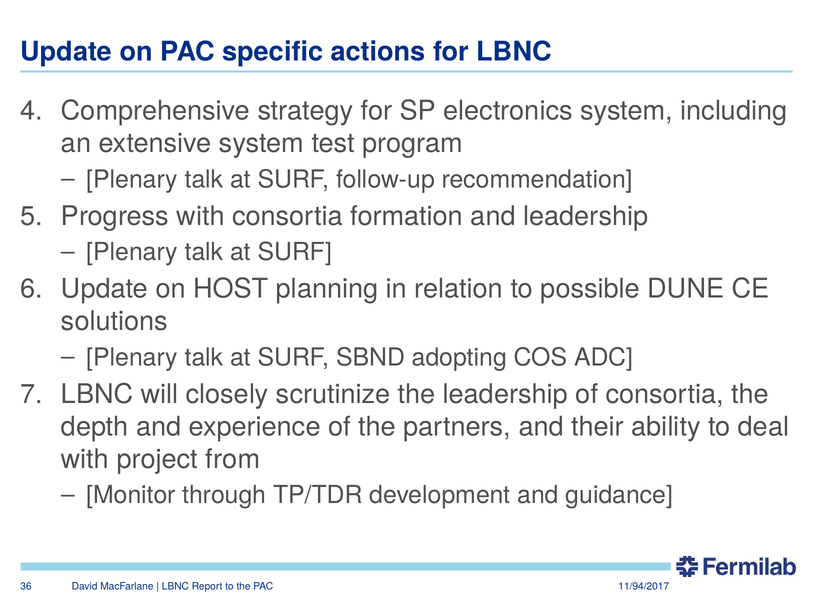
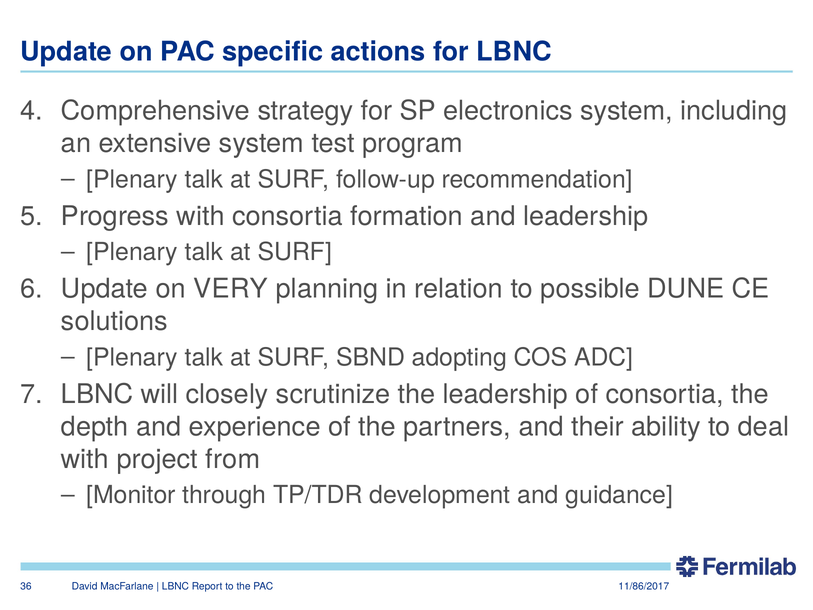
HOST: HOST -> VERY
11/94/2017: 11/94/2017 -> 11/86/2017
